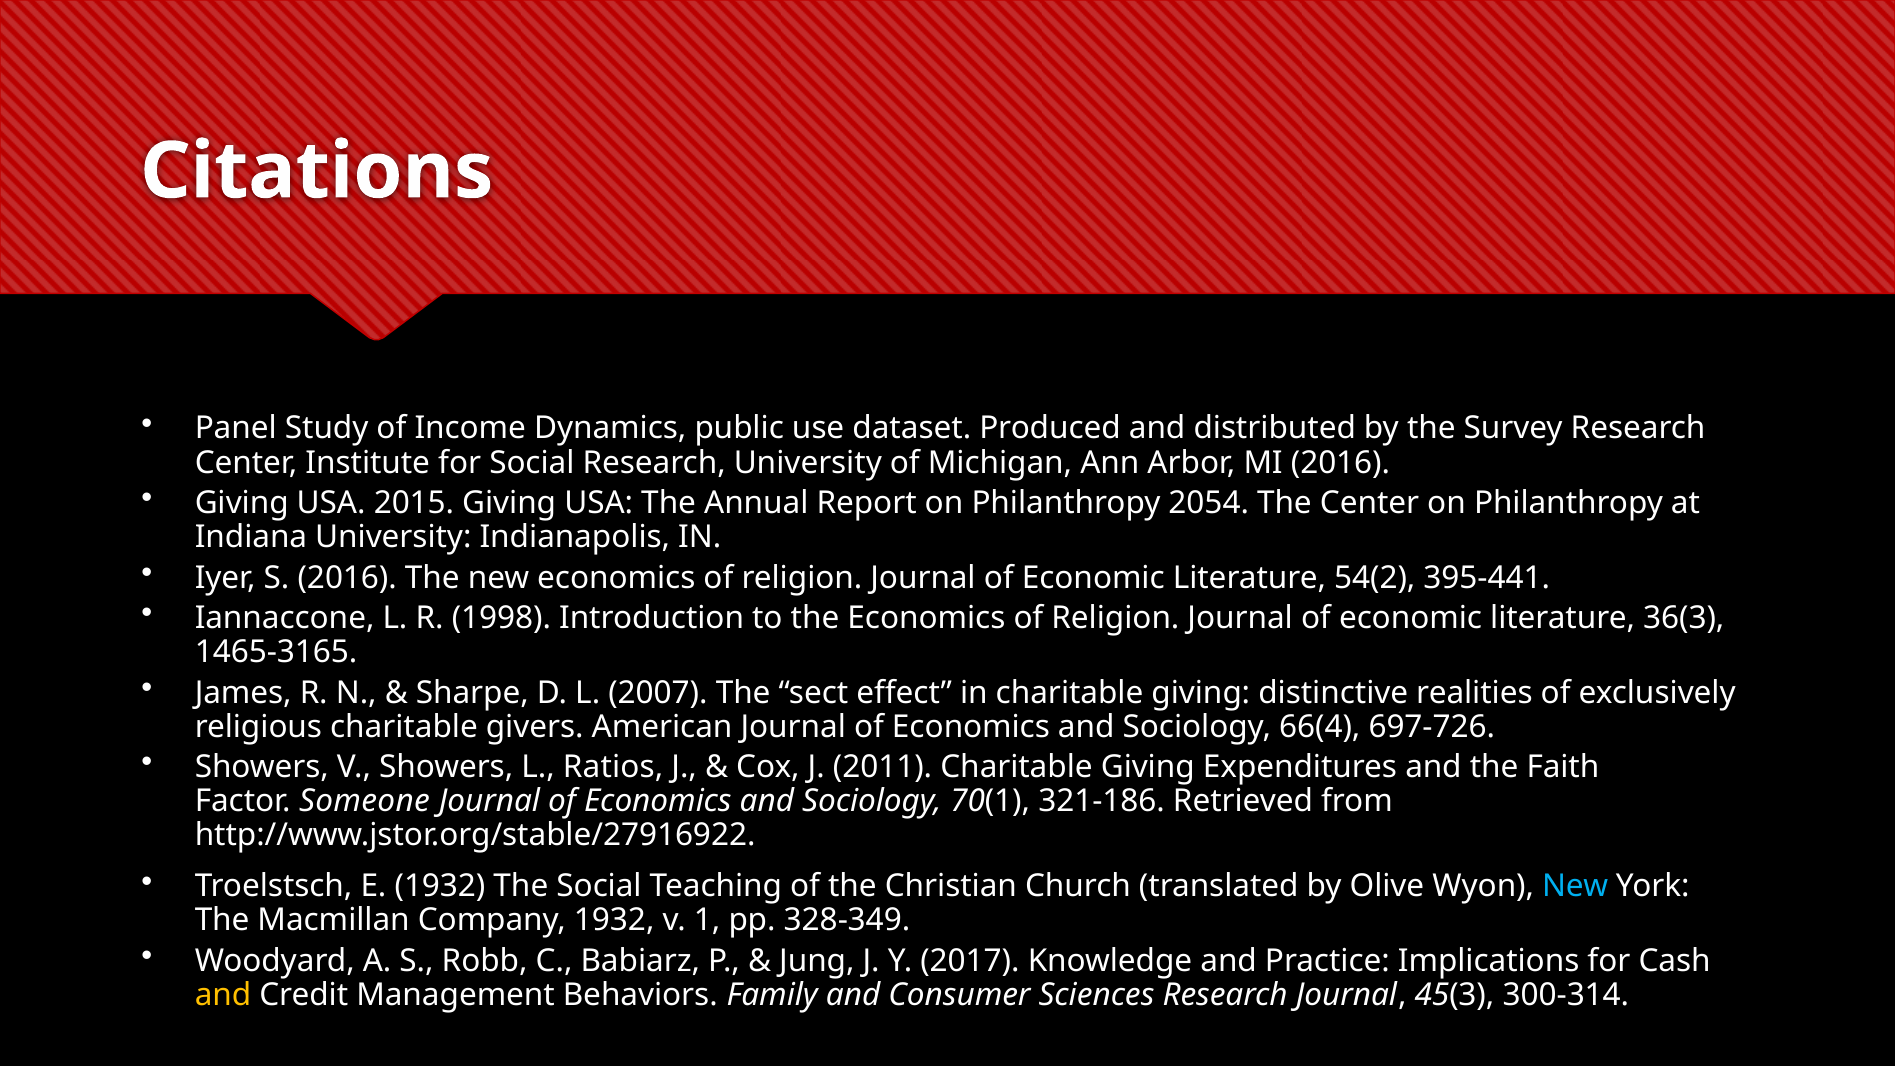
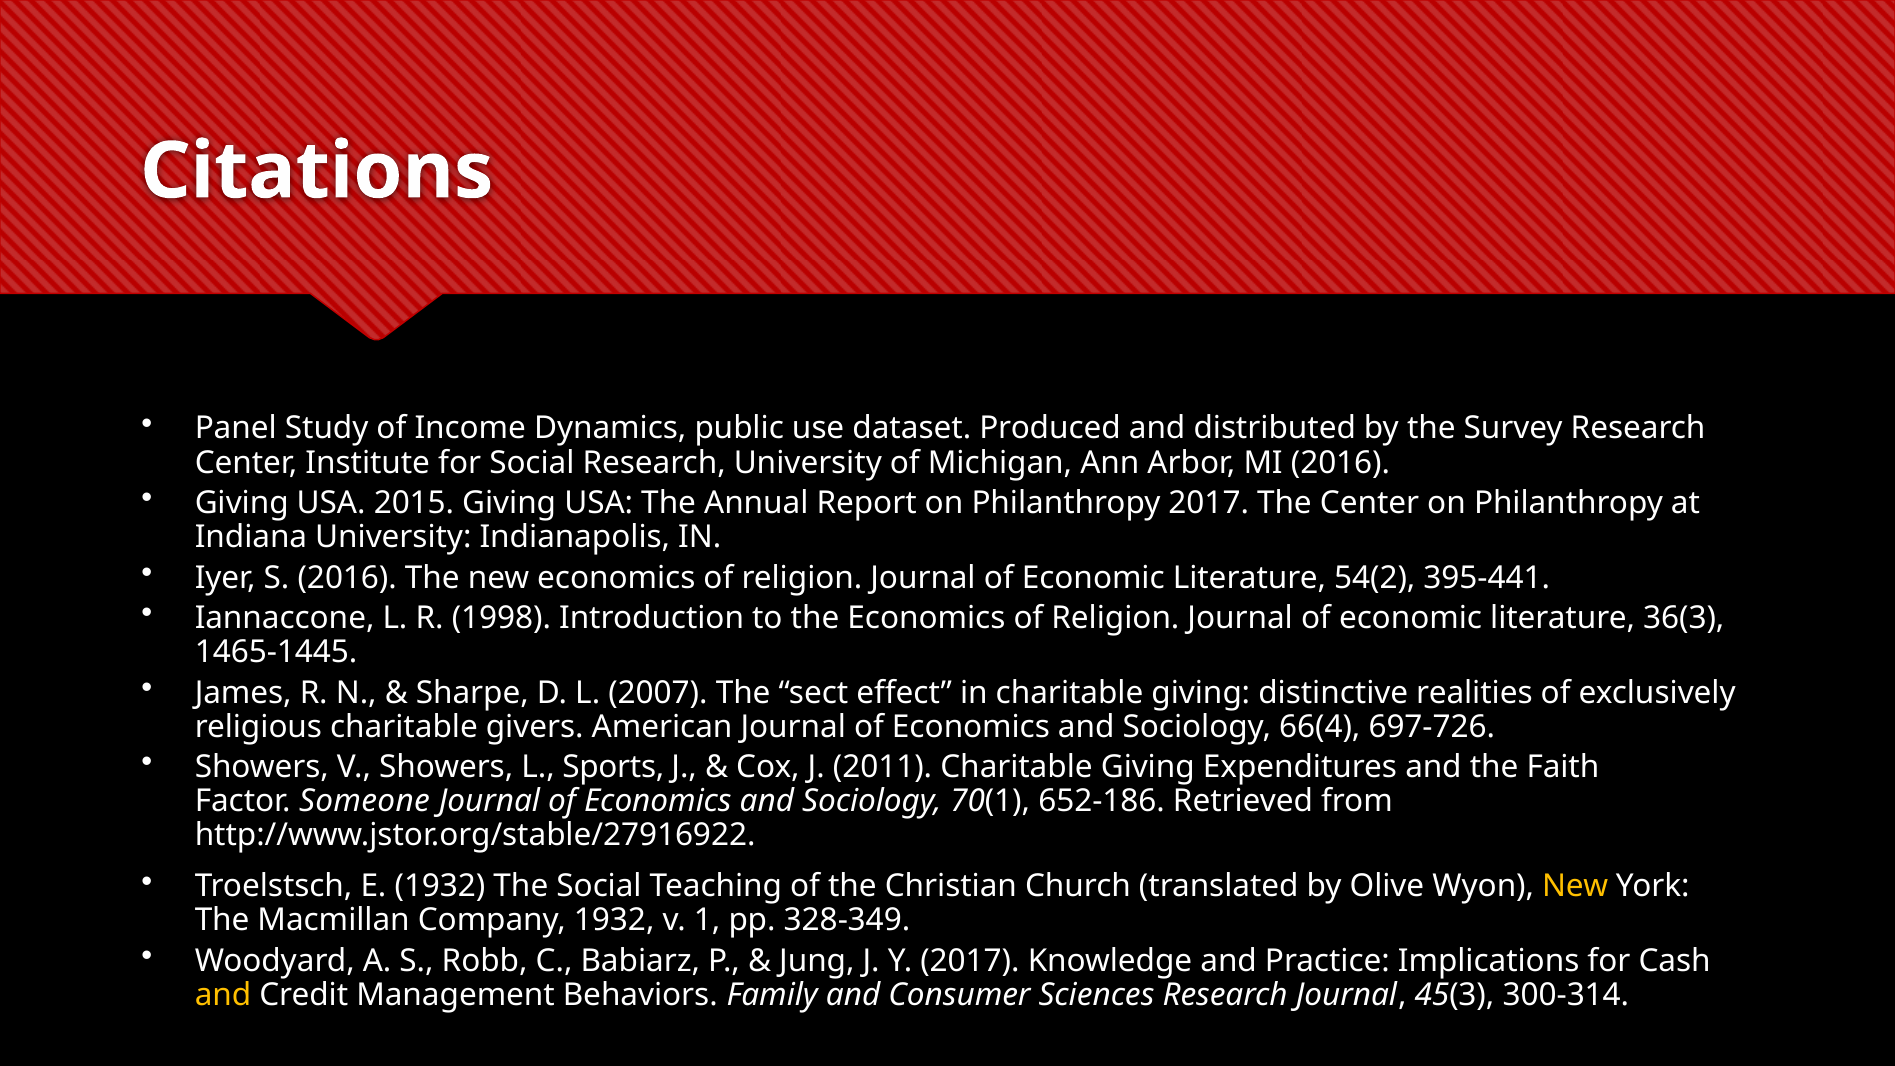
Philanthropy 2054: 2054 -> 2017
1465-3165: 1465-3165 -> 1465-1445
Ratios: Ratios -> Sports
321-186: 321-186 -> 652-186
New at (1575, 886) colour: light blue -> yellow
